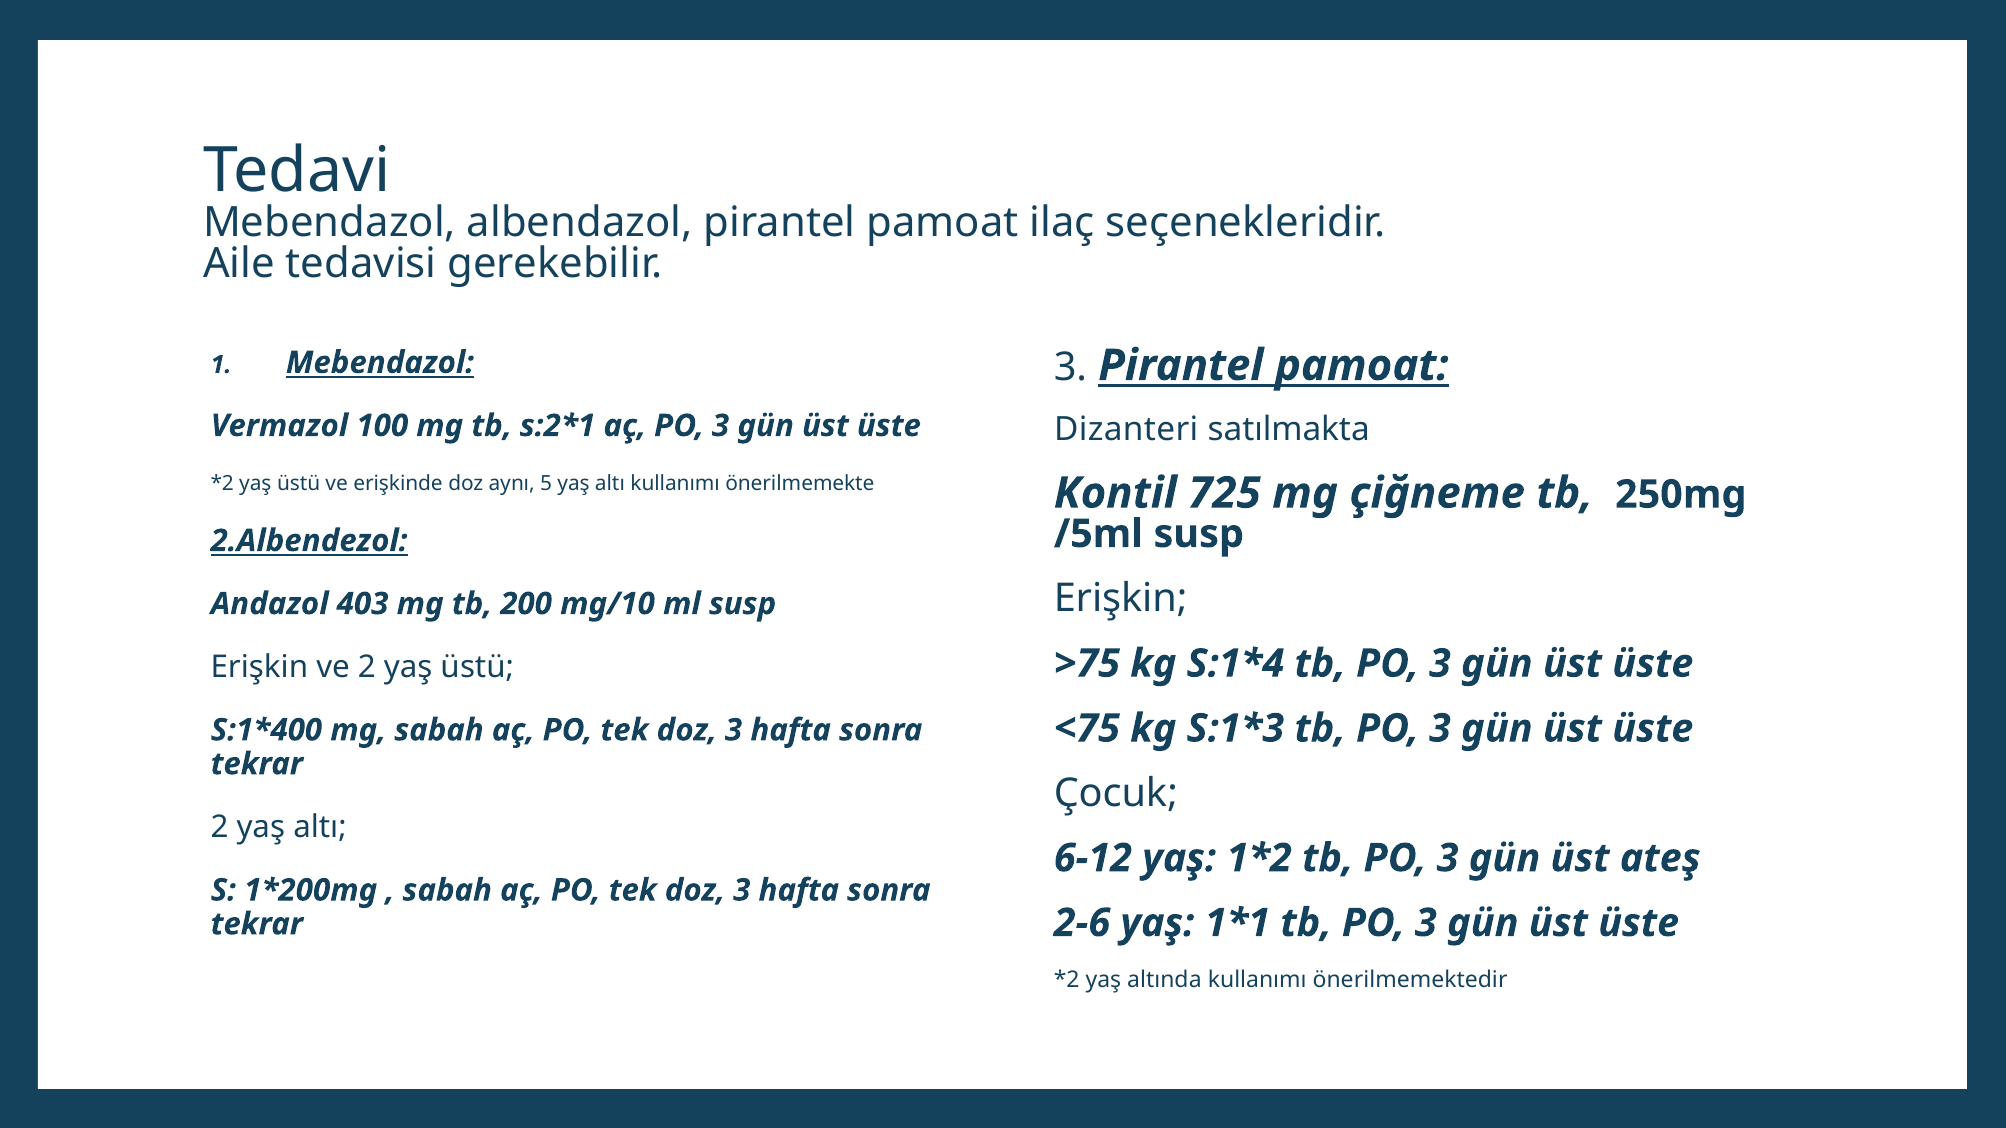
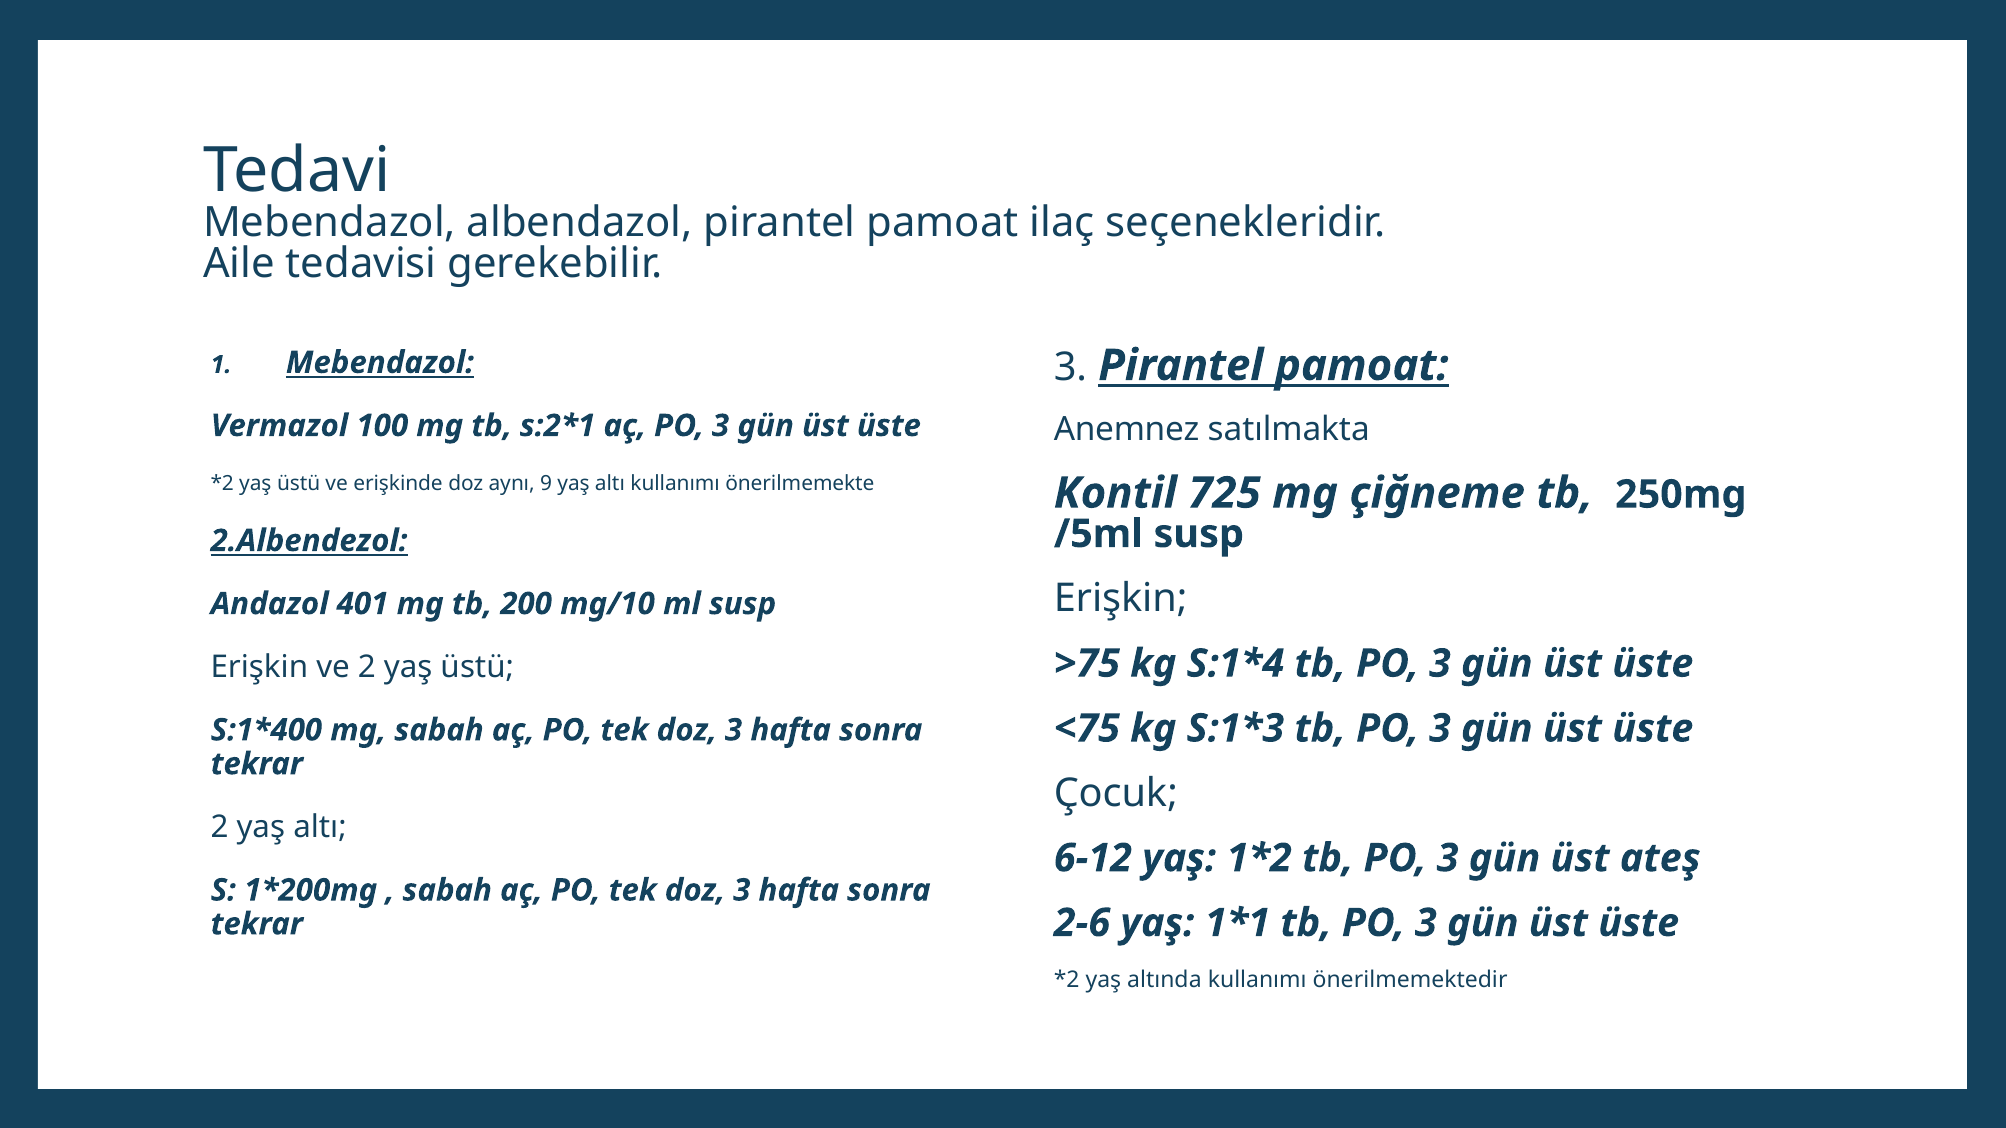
Dizanteri: Dizanteri -> Anemnez
5: 5 -> 9
403: 403 -> 401
